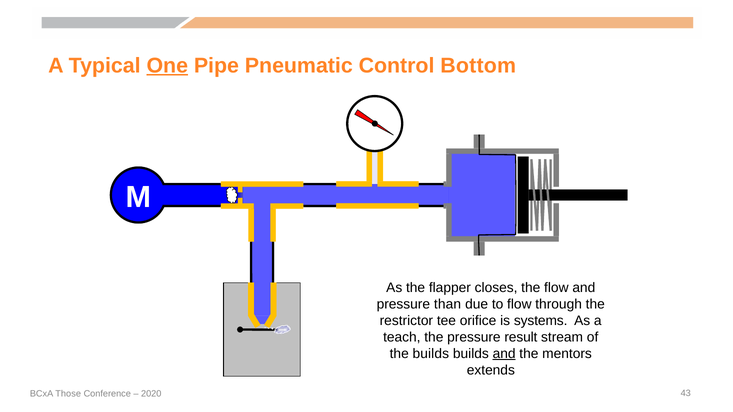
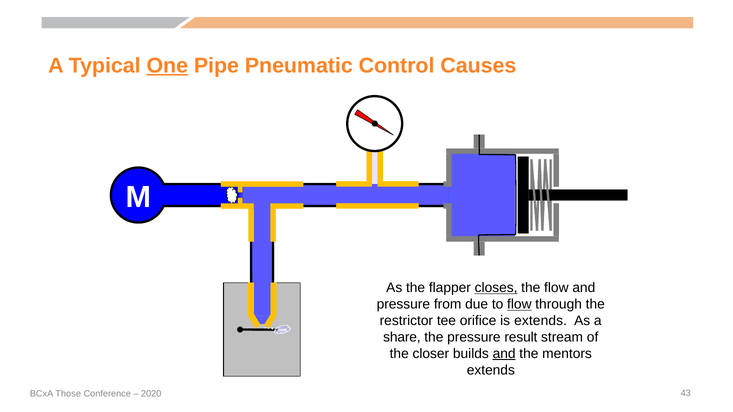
Bottom: Bottom -> Causes
closes underline: none -> present
than: than -> from
flow at (519, 304) underline: none -> present
is systems: systems -> extends
teach: teach -> share
the builds: builds -> closer
